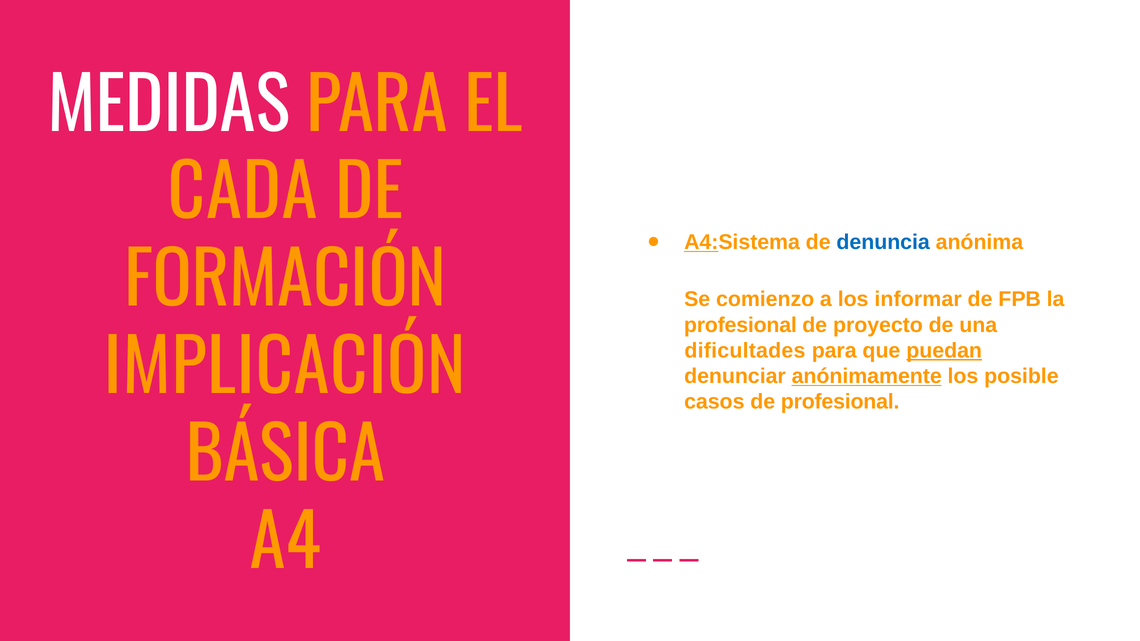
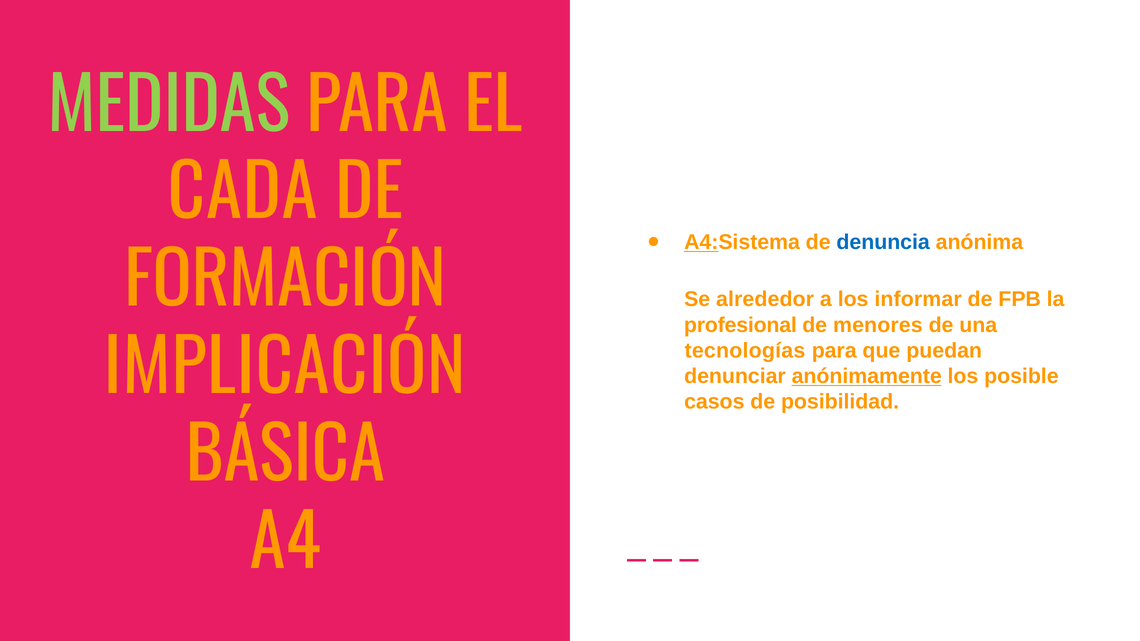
MEDIDAS colour: white -> light green
comienzo: comienzo -> alrededor
proyecto: proyecto -> menores
dificultades: dificultades -> tecnologías
puedan underline: present -> none
de profesional: profesional -> posibilidad
